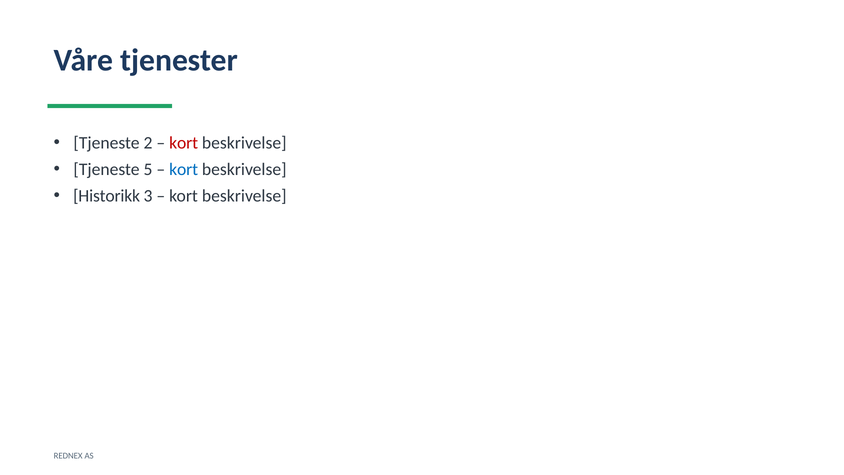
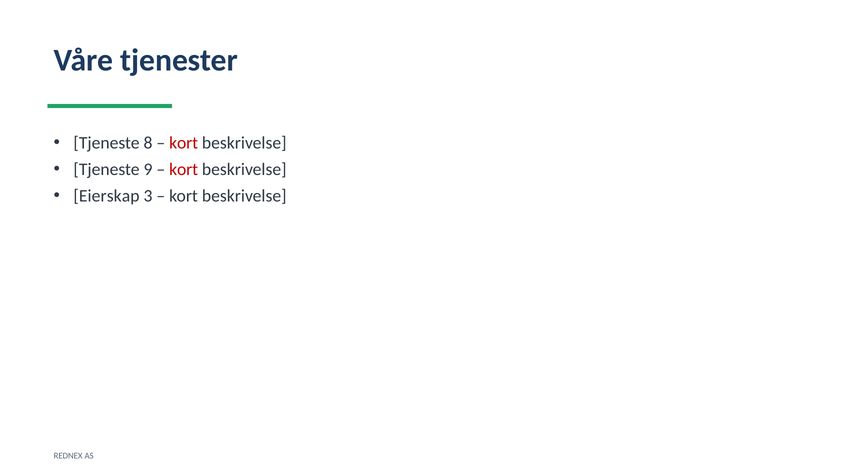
2: 2 -> 8
5: 5 -> 9
kort at (184, 169) colour: blue -> red
Historikk: Historikk -> Eierskap
